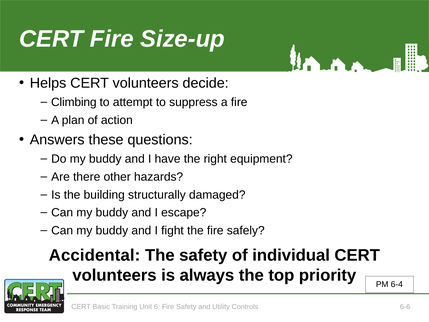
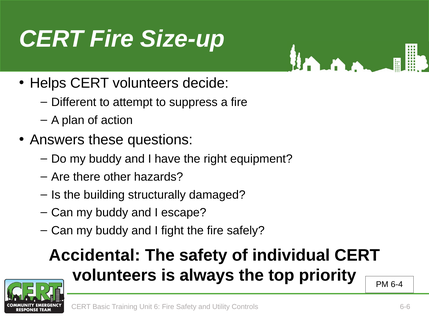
Climbing: Climbing -> Different
